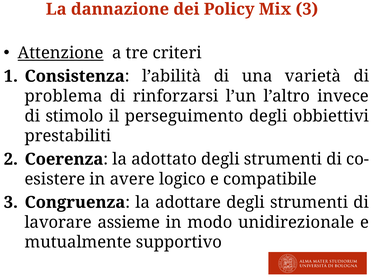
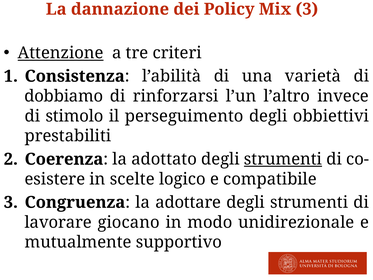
problema: problema -> dobbiamo
strumenti at (283, 159) underline: none -> present
avere: avere -> scelte
assieme: assieme -> giocano
